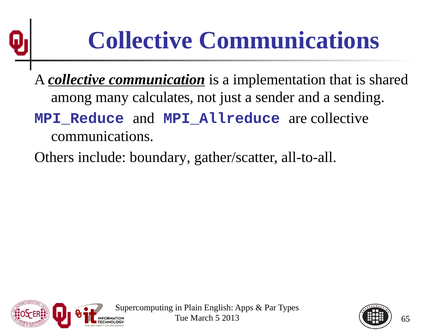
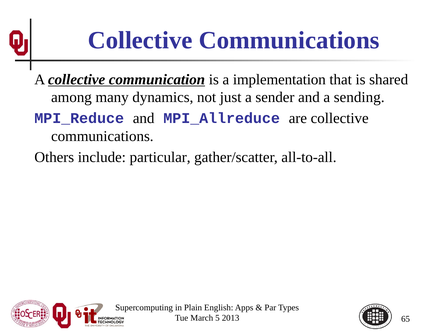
calculates: calculates -> dynamics
boundary: boundary -> particular
